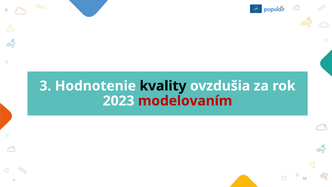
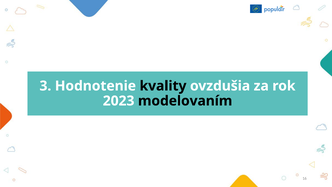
modelovaním colour: red -> black
